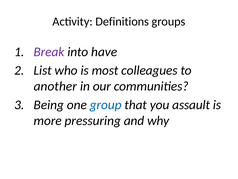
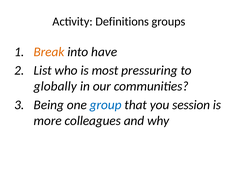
Break colour: purple -> orange
colleagues: colleagues -> pressuring
another: another -> globally
assault: assault -> session
pressuring: pressuring -> colleagues
